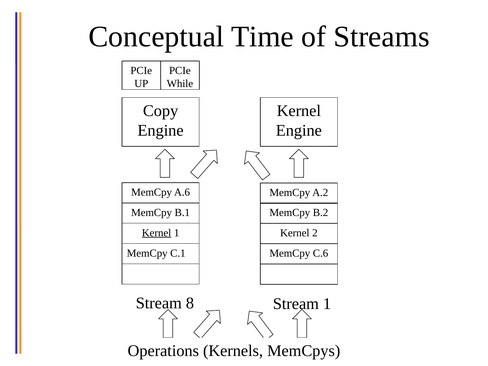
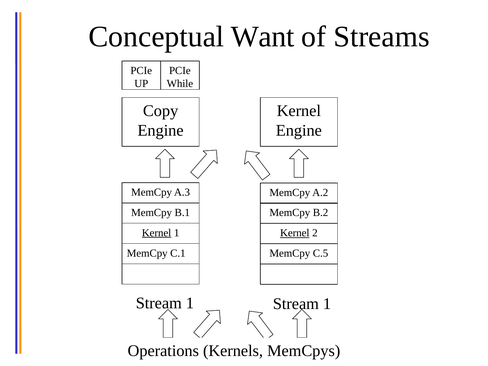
Time: Time -> Want
A.6: A.6 -> A.3
Kernel at (295, 233) underline: none -> present
C.6: C.6 -> C.5
8 at (190, 303): 8 -> 1
